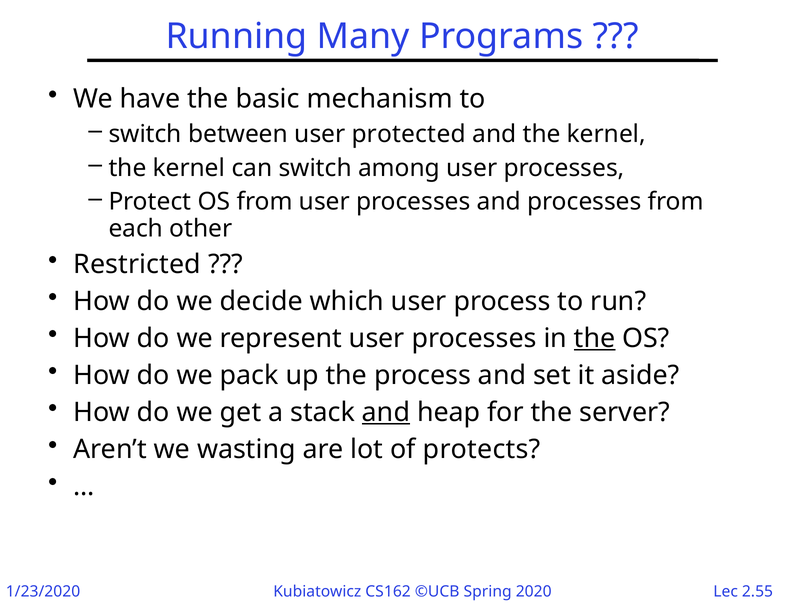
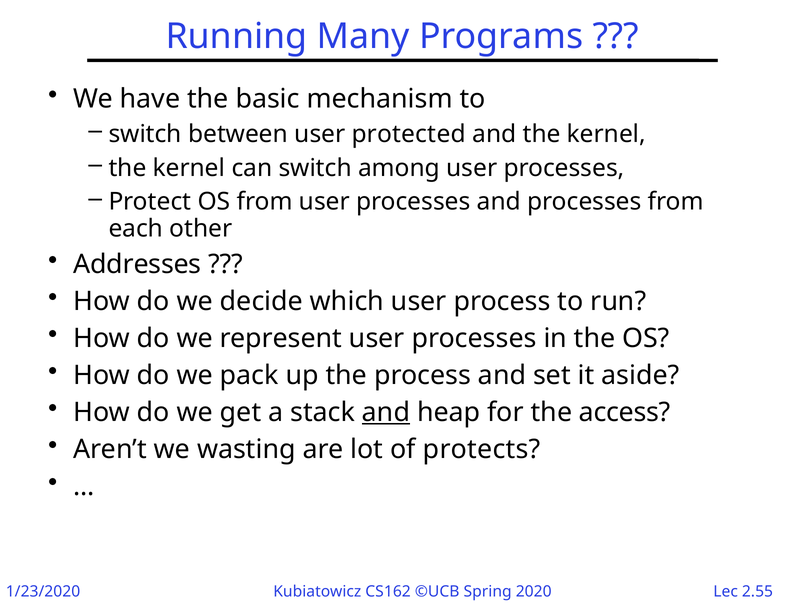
Restricted: Restricted -> Addresses
the at (595, 338) underline: present -> none
server: server -> access
